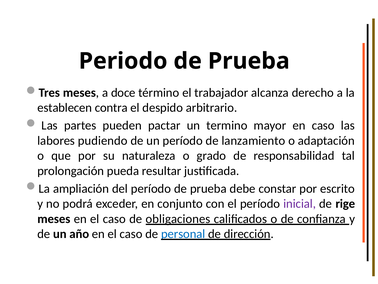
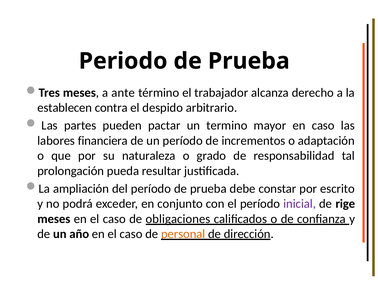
doce: doce -> ante
pudiendo: pudiendo -> financiera
lanzamiento: lanzamiento -> incrementos
personal colour: blue -> orange
